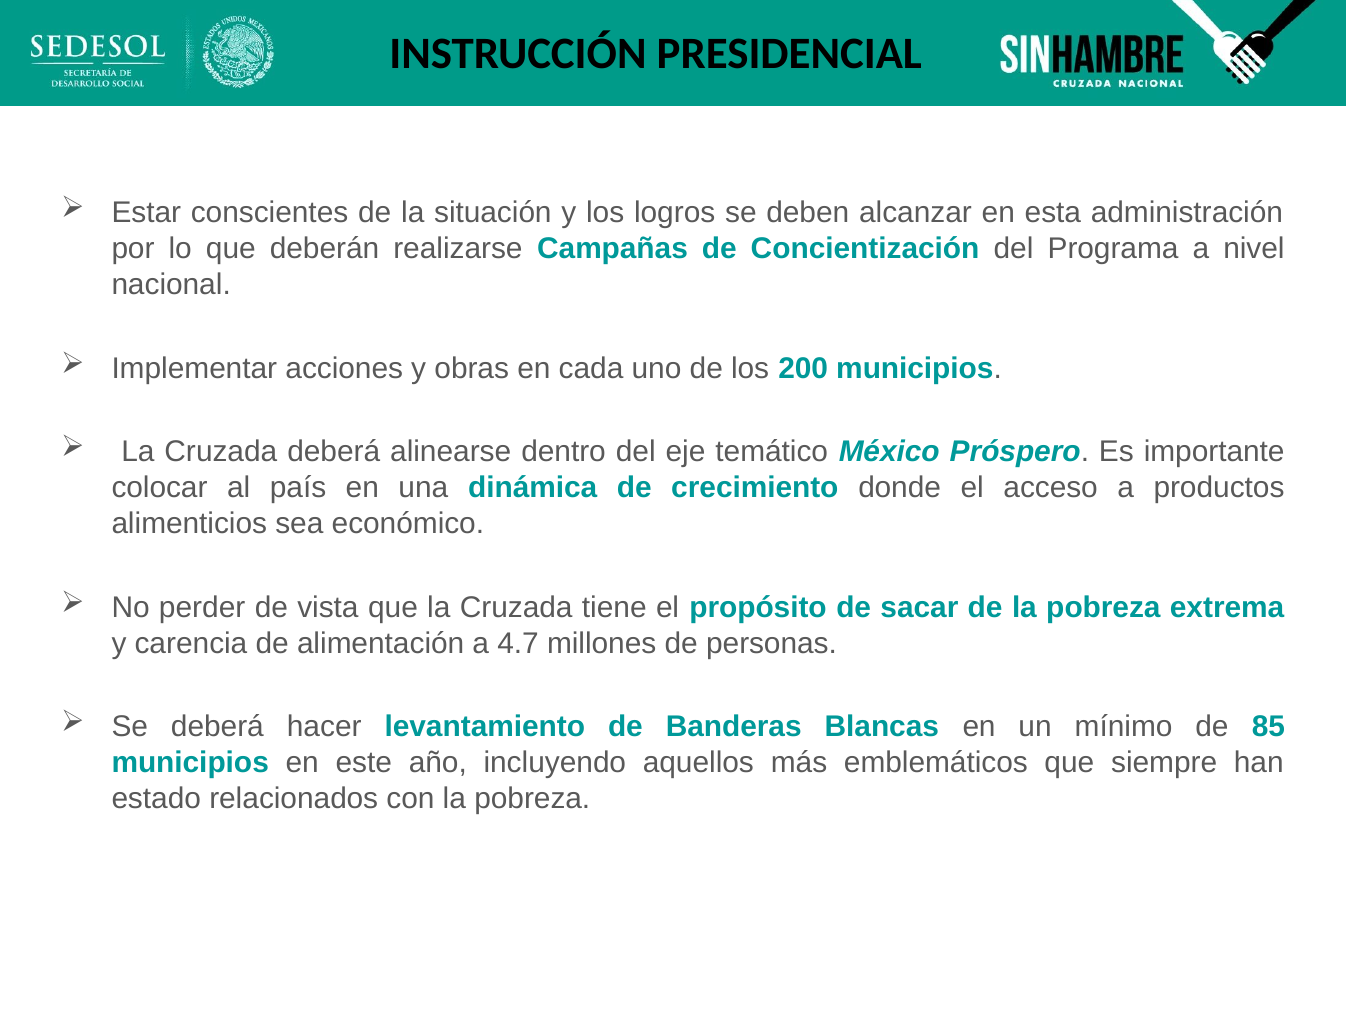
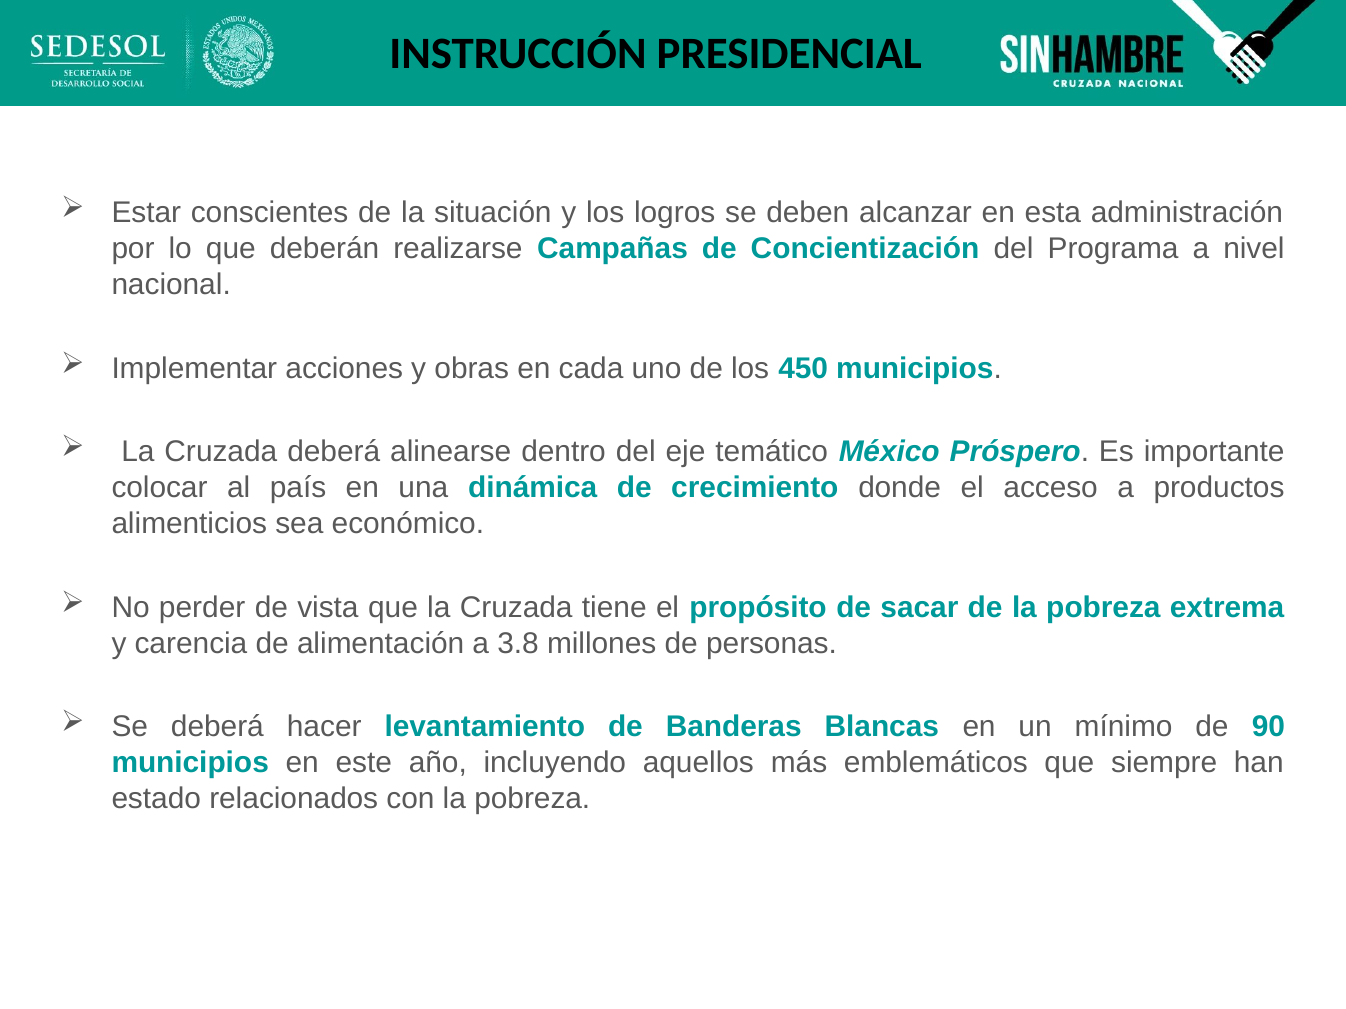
200: 200 -> 450
4.7: 4.7 -> 3.8
85: 85 -> 90
